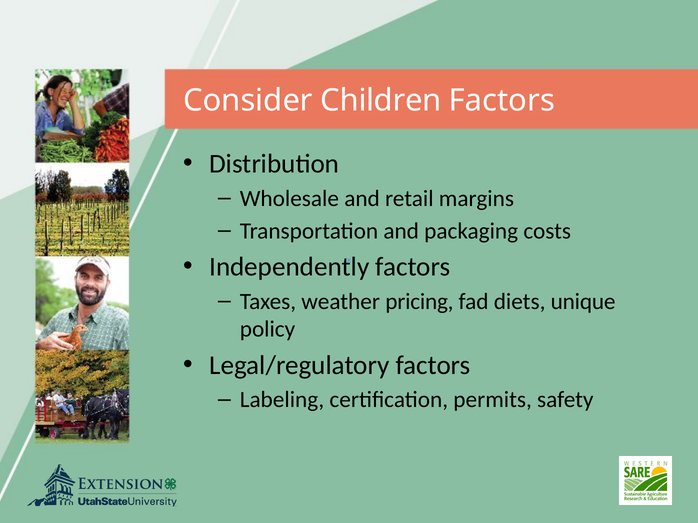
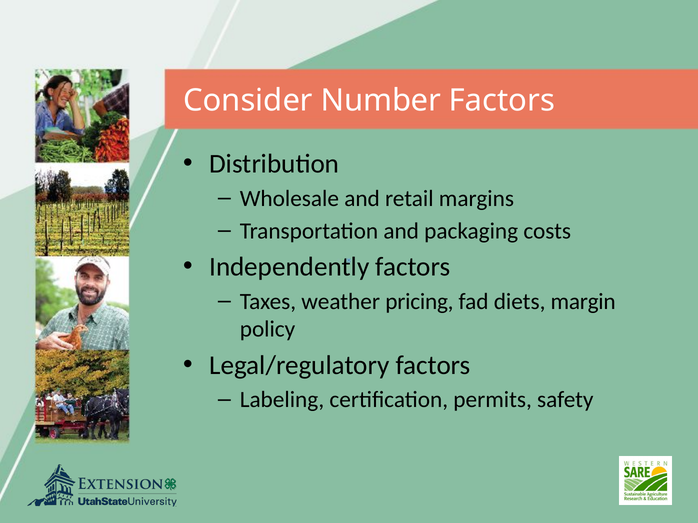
Children: Children -> Number
unique: unique -> margin
